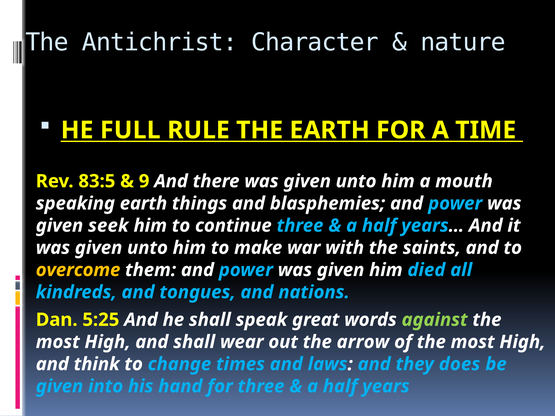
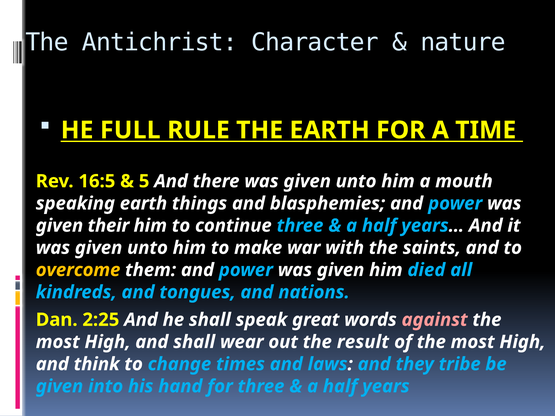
83:5: 83:5 -> 16:5
9: 9 -> 5
seek: seek -> their
5:25: 5:25 -> 2:25
against colour: light green -> pink
arrow: arrow -> result
does: does -> tribe
